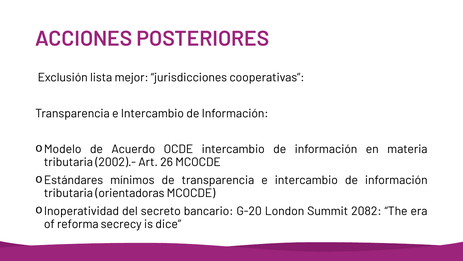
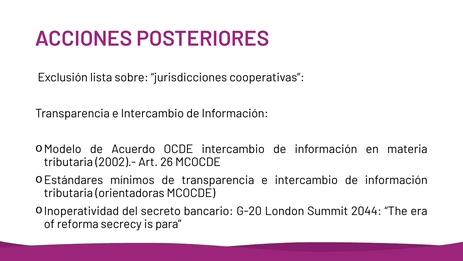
mejor: mejor -> sobre
2082: 2082 -> 2044
dice: dice -> para
